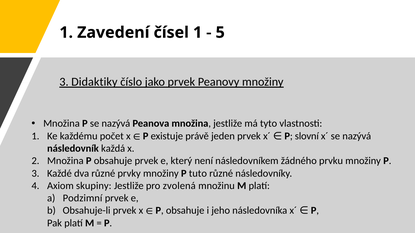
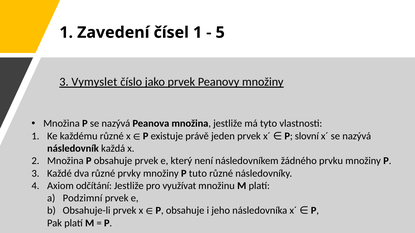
Didaktiky: Didaktiky -> Vymyslet
každému počet: počet -> různé
skupiny: skupiny -> odčítání
zvolená: zvolená -> využívat
